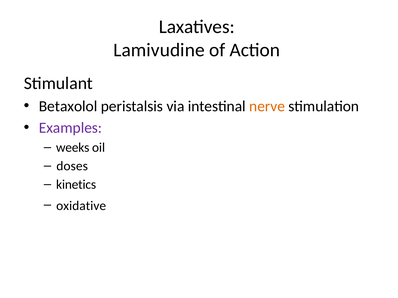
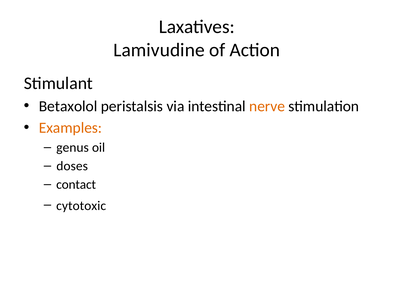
Examples colour: purple -> orange
weeks: weeks -> genus
kinetics: kinetics -> contact
oxidative: oxidative -> cytotoxic
